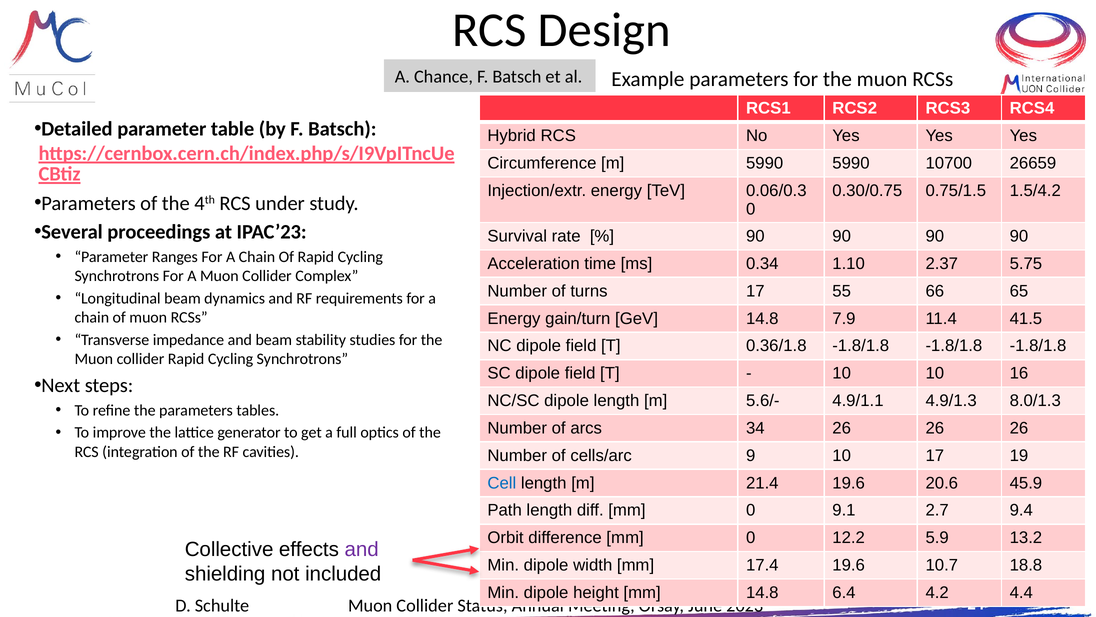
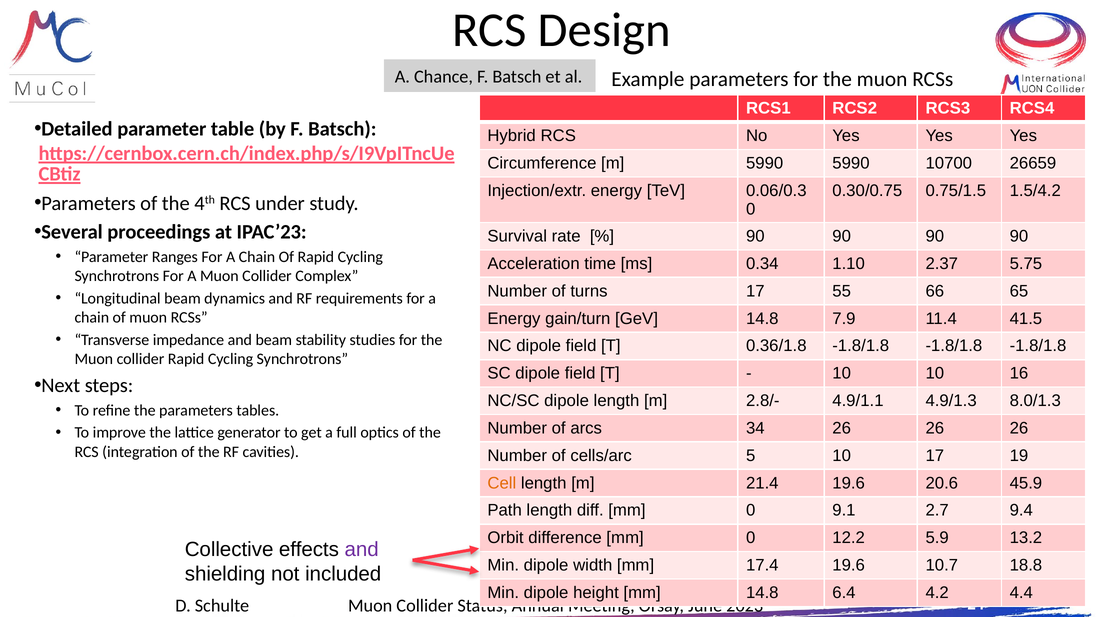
5.6/-: 5.6/- -> 2.8/-
9: 9 -> 5
Cell colour: blue -> orange
